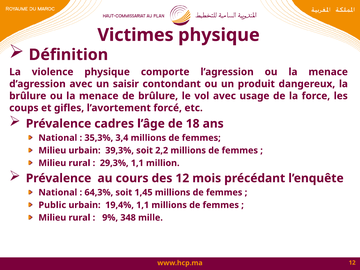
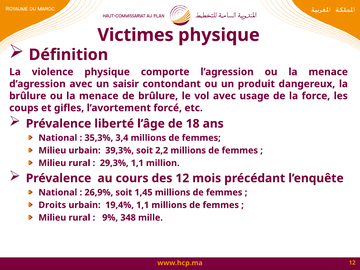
cadres: cadres -> liberté
64,3%: 64,3% -> 26,9%
Public: Public -> Droits
